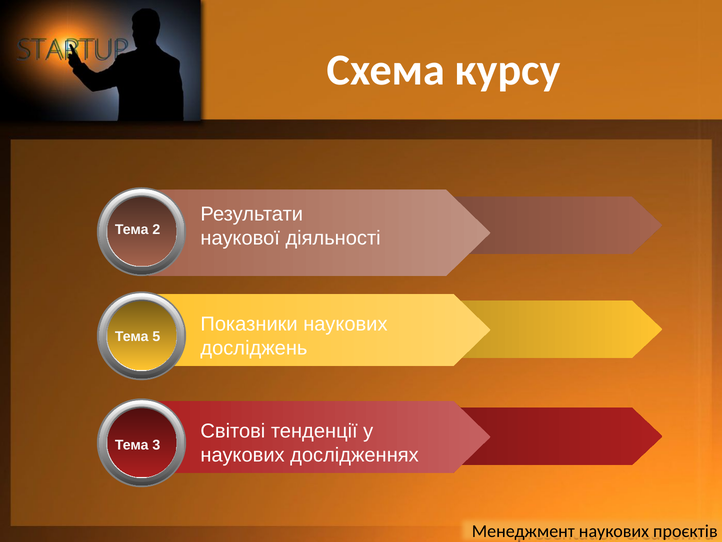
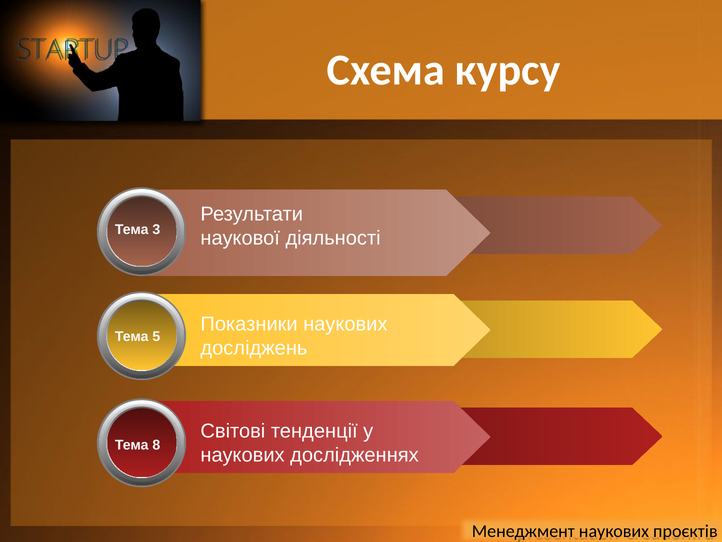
2: 2 -> 3
3: 3 -> 8
